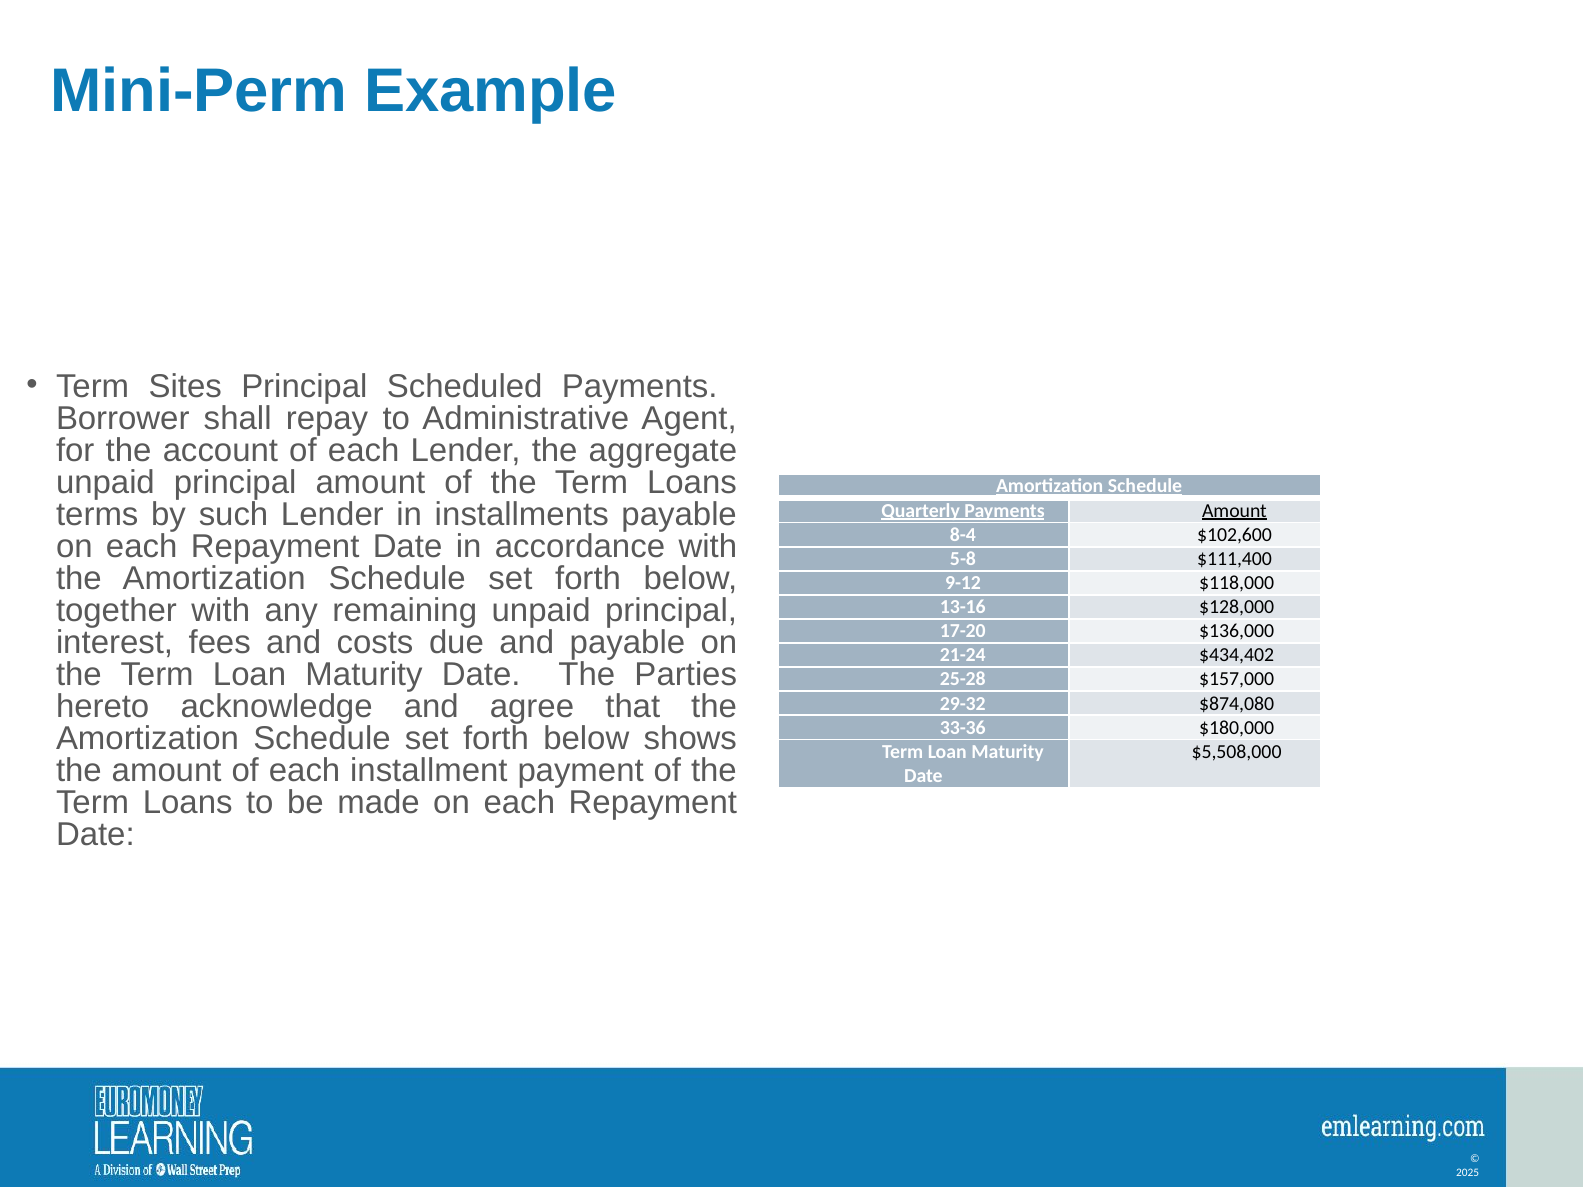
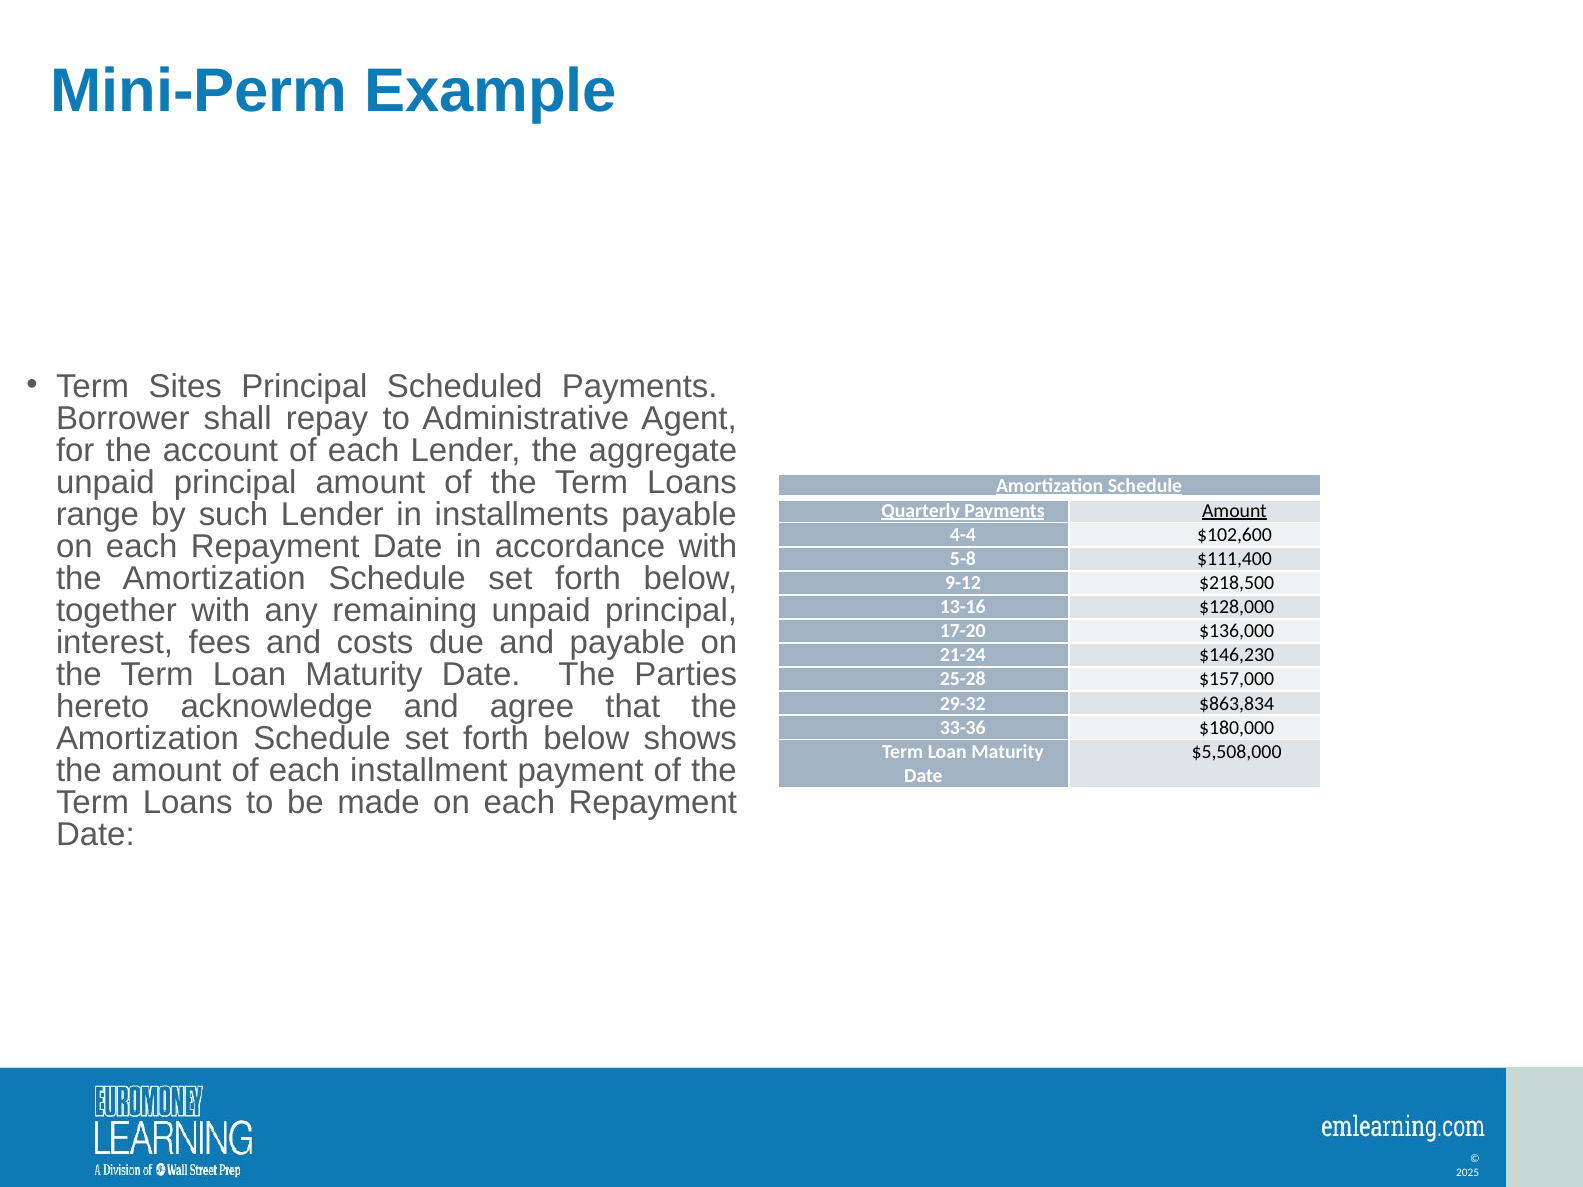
terms: terms -> range
8-4: 8-4 -> 4-4
$118,000: $118,000 -> $218,500
$434,402: $434,402 -> $146,230
$874,080: $874,080 -> $863,834
